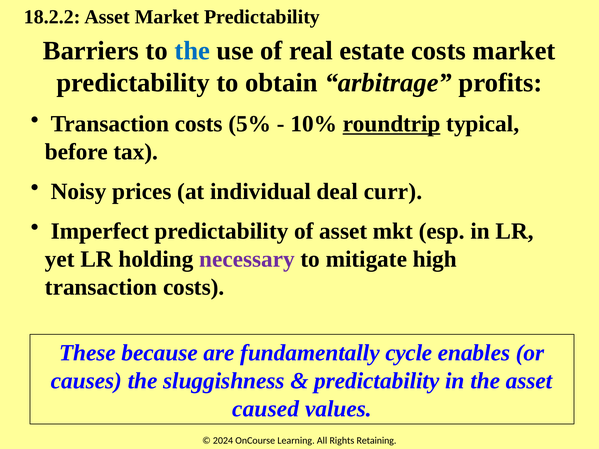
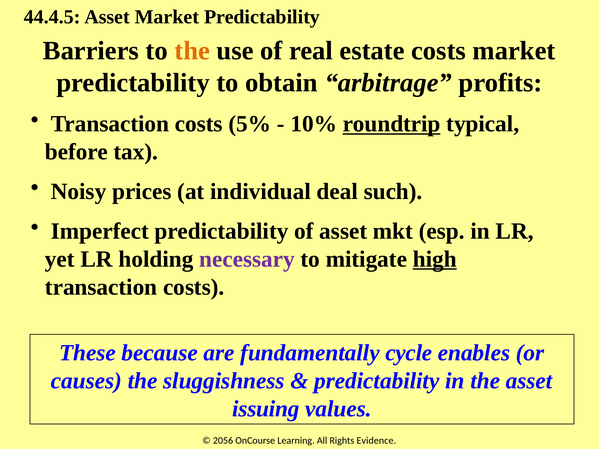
18.2.2: 18.2.2 -> 44.4.5
the at (192, 51) colour: blue -> orange
curr: curr -> such
high underline: none -> present
caused: caused -> issuing
2024: 2024 -> 2056
Retaining: Retaining -> Evidence
